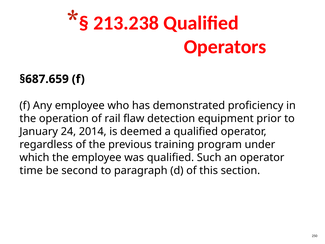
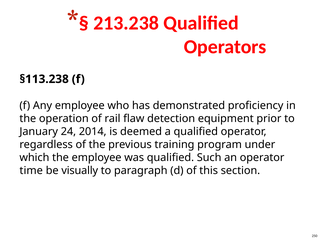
§687.659: §687.659 -> §113.238
second: second -> visually
